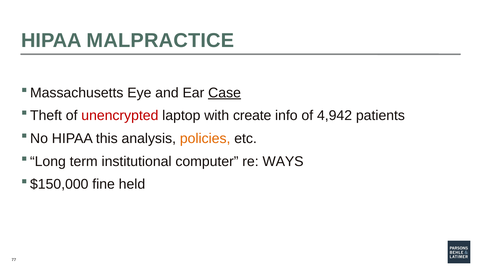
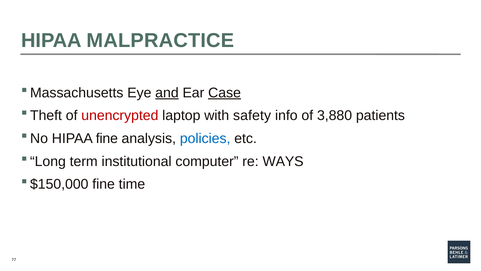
and underline: none -> present
create: create -> safety
4,942: 4,942 -> 3,880
HIPAA this: this -> fine
policies colour: orange -> blue
held: held -> time
